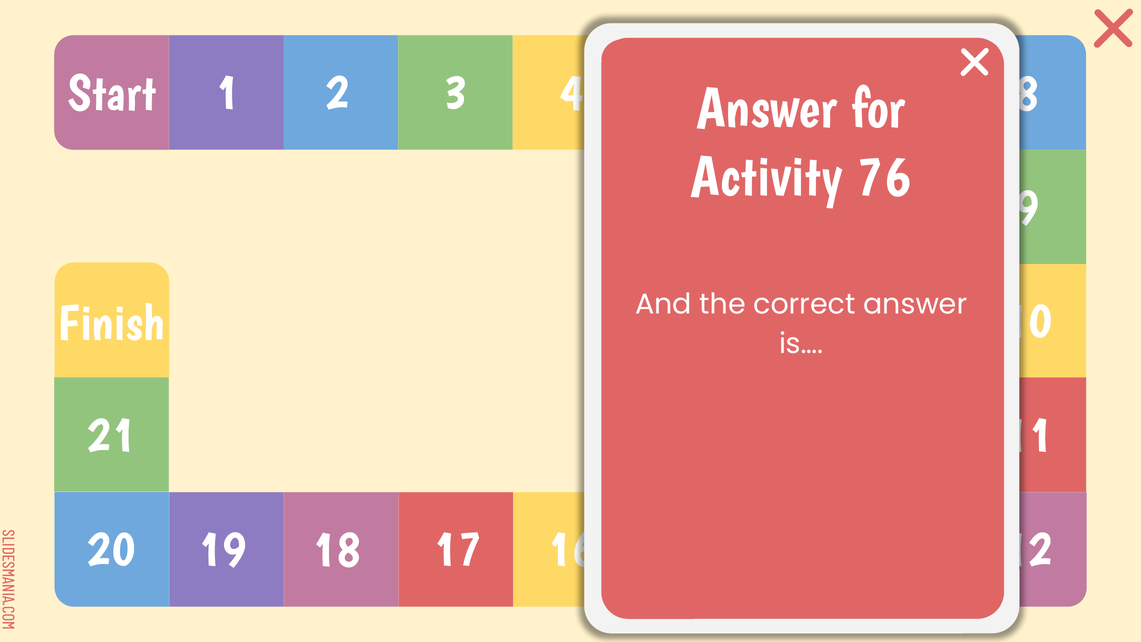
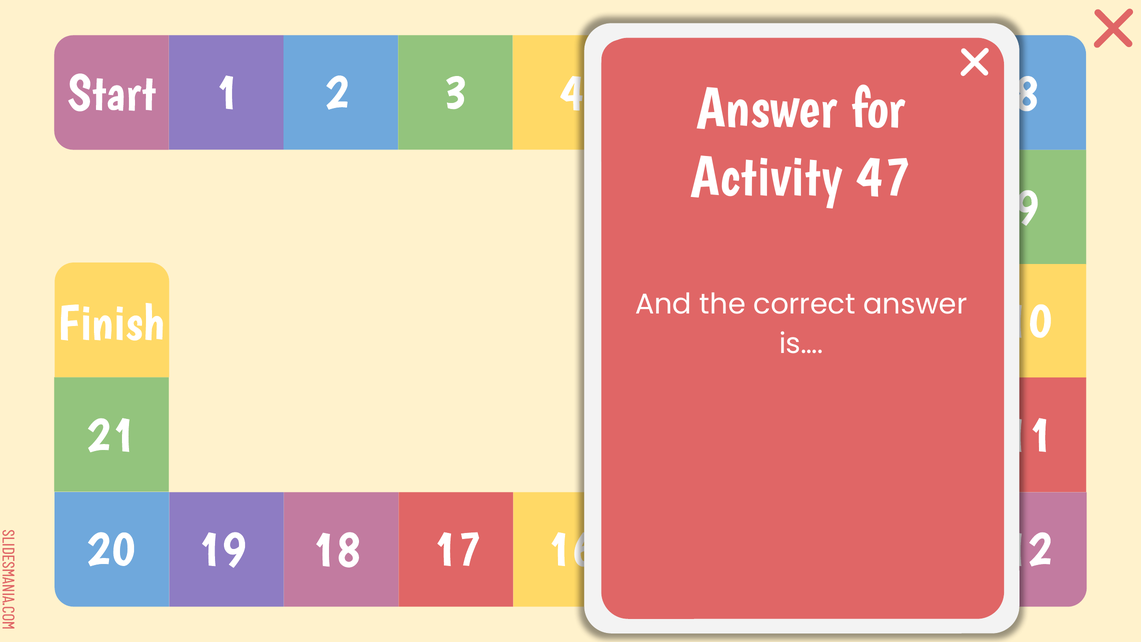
76: 76 -> 47
